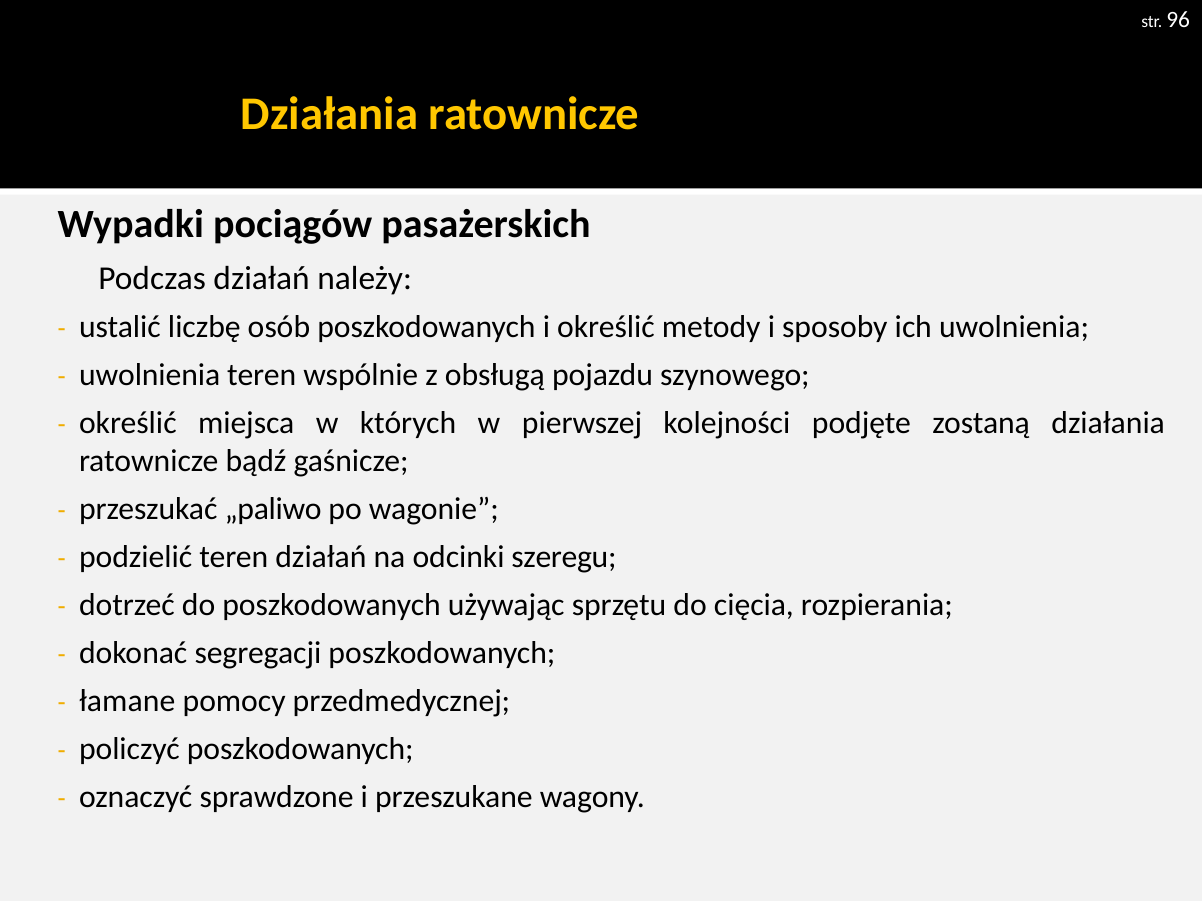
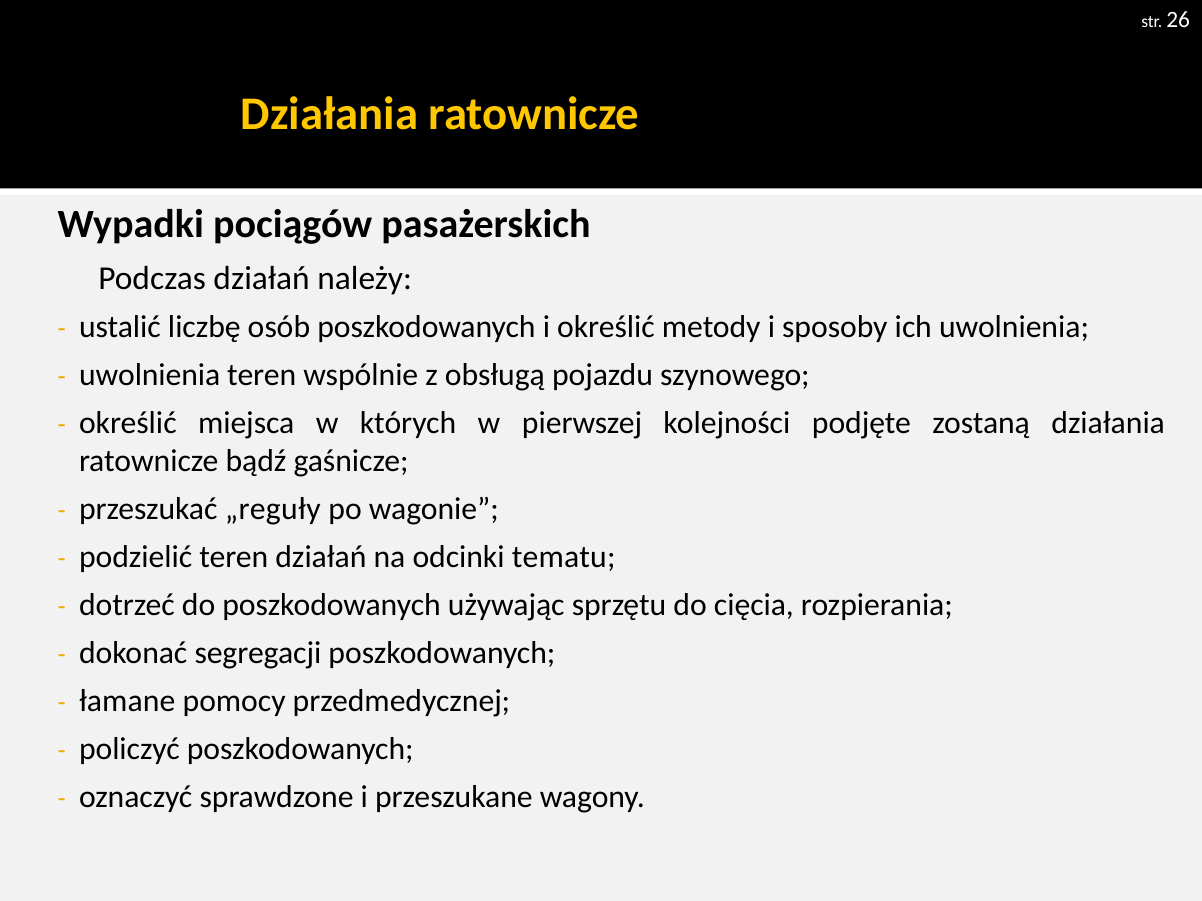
96: 96 -> 26
„paliwo: „paliwo -> „reguły
szeregu: szeregu -> tematu
